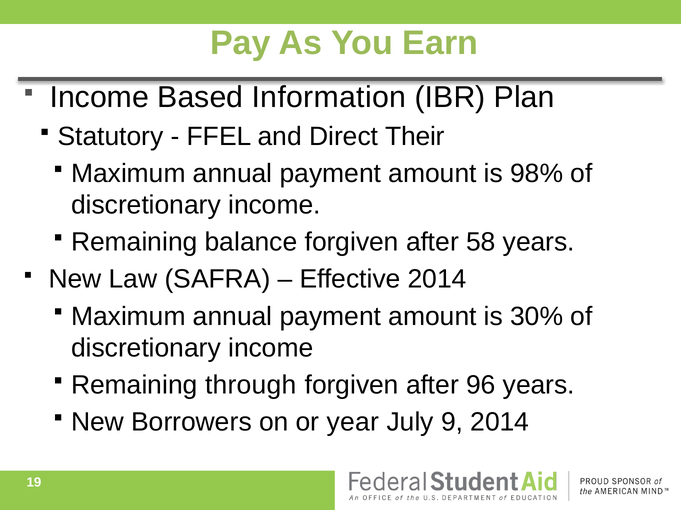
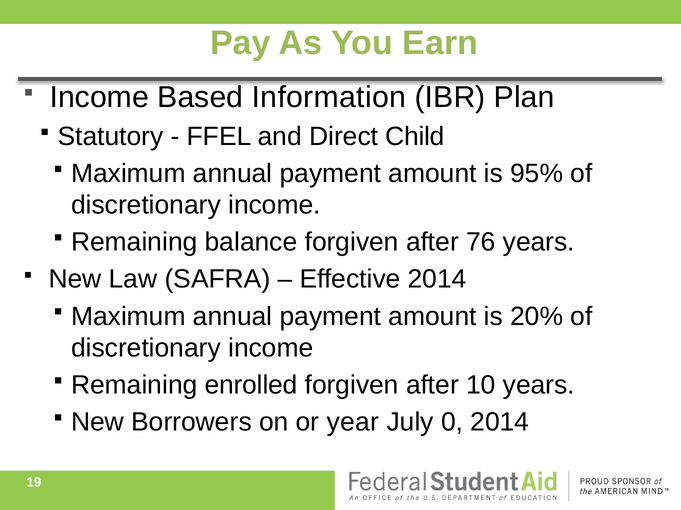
Their: Their -> Child
98%: 98% -> 95%
58: 58 -> 76
30%: 30% -> 20%
through: through -> enrolled
96: 96 -> 10
9: 9 -> 0
